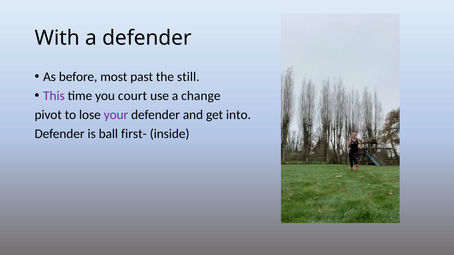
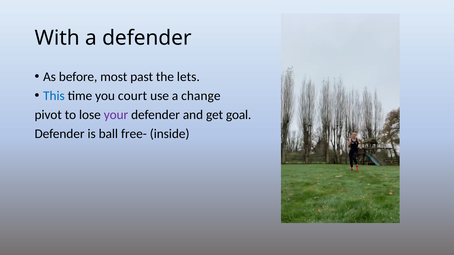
still: still -> lets
This colour: purple -> blue
into: into -> goal
first-: first- -> free-
